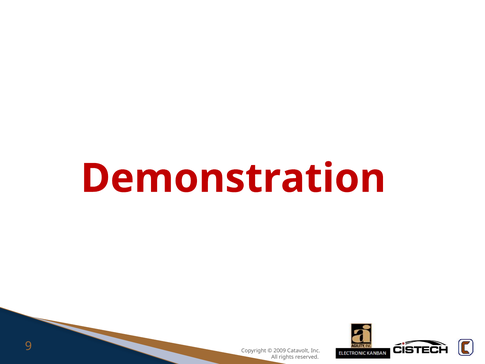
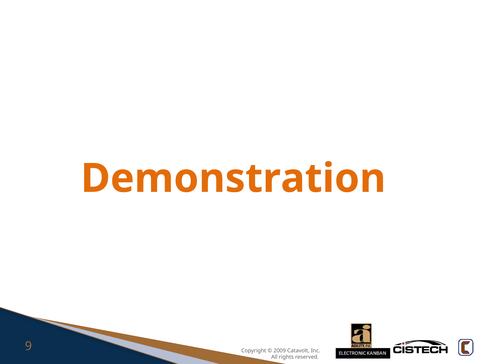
Demonstration colour: red -> orange
